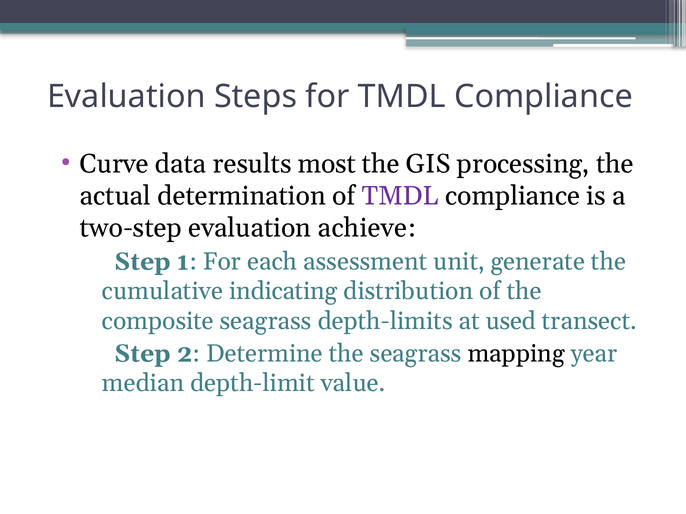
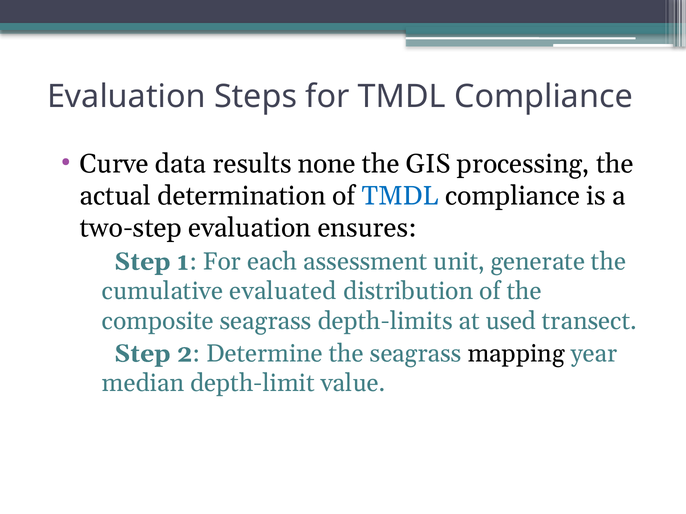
most: most -> none
TMDL at (400, 196) colour: purple -> blue
achieve: achieve -> ensures
indicating: indicating -> evaluated
